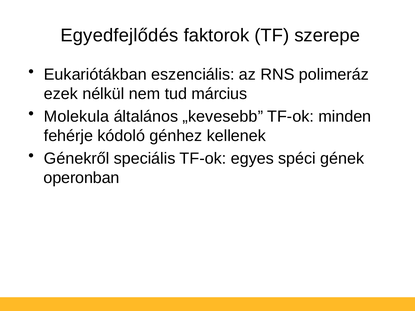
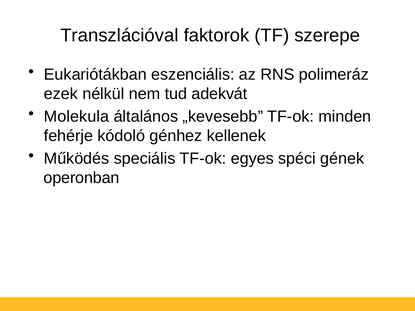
Egyedfejlődés: Egyedfejlődés -> Transzlációval
március: március -> adekvát
Génekről: Génekről -> Működés
